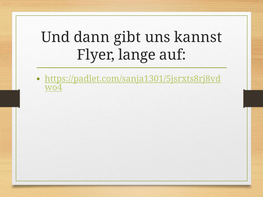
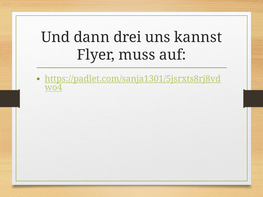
gibt: gibt -> drei
lange: lange -> muss
